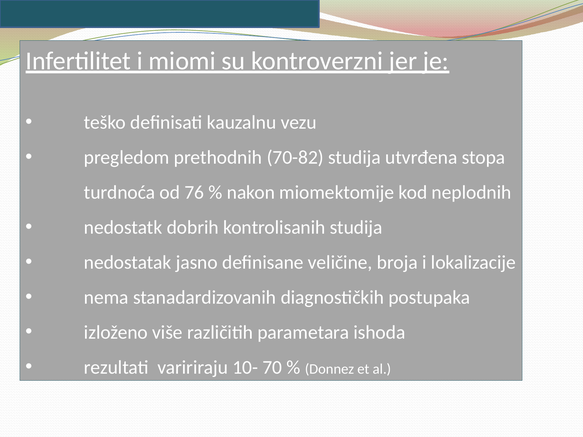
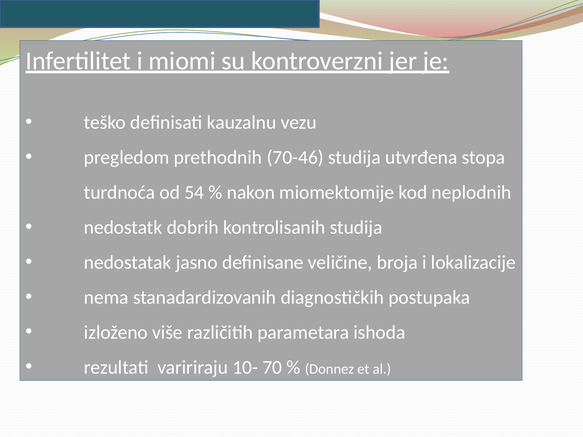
70-82: 70-82 -> 70-46
76: 76 -> 54
